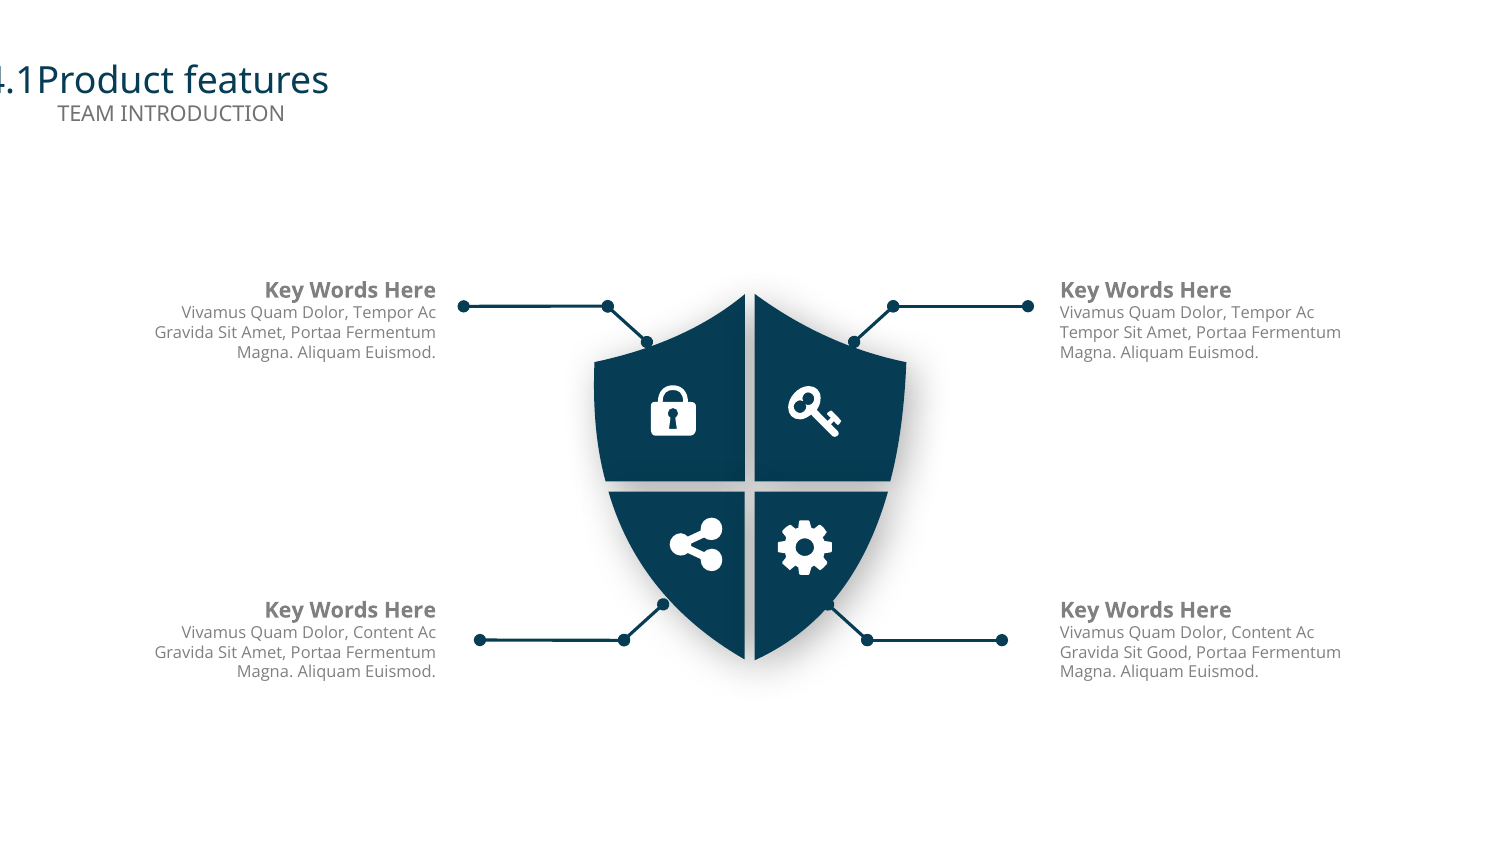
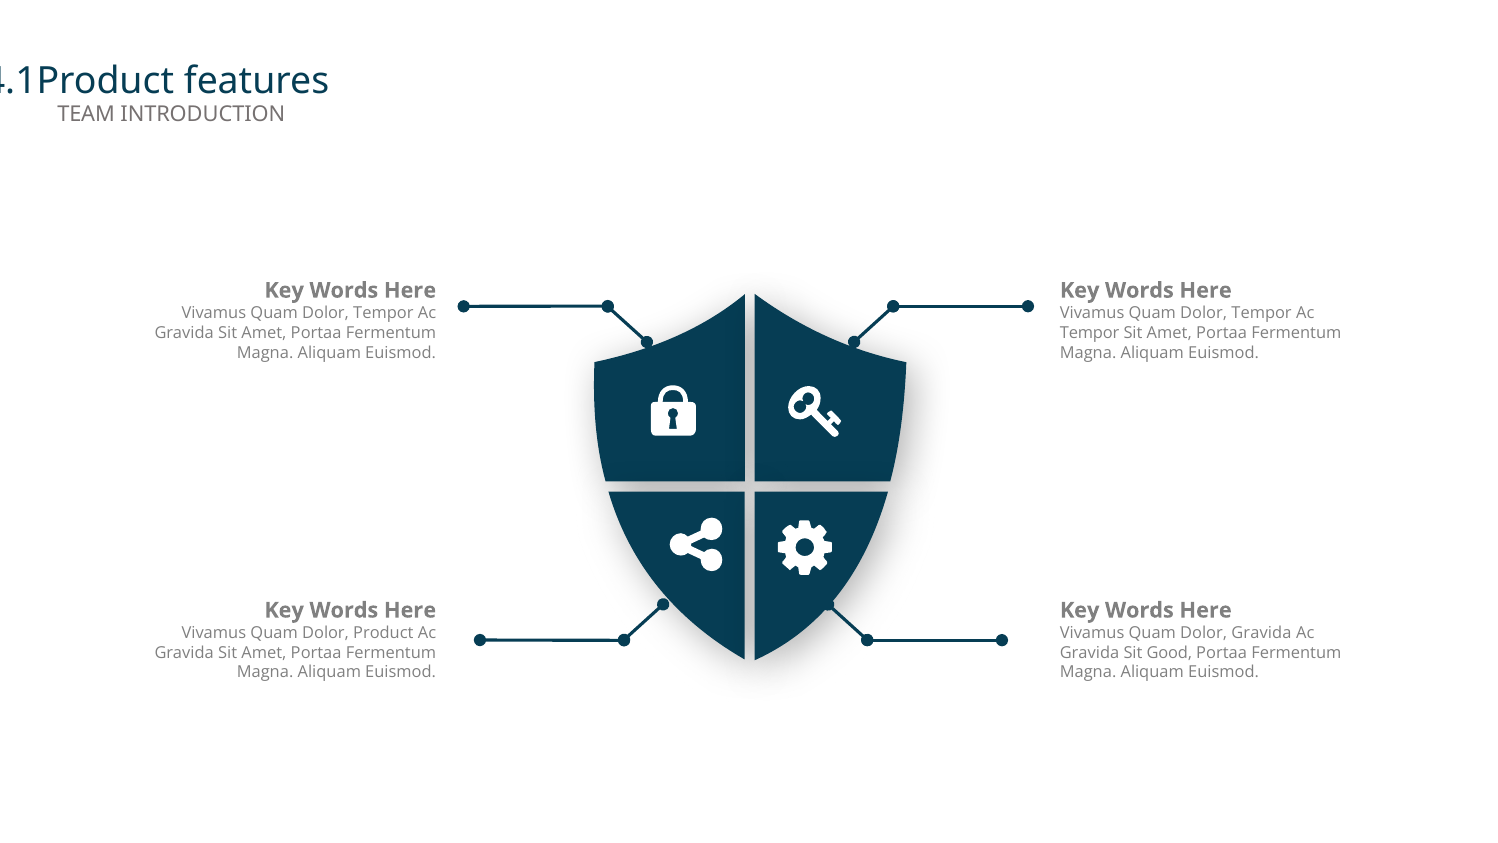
Content at (383, 633): Content -> Product
Content at (1262, 633): Content -> Gravida
